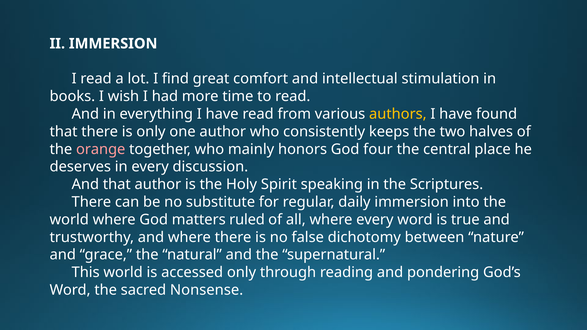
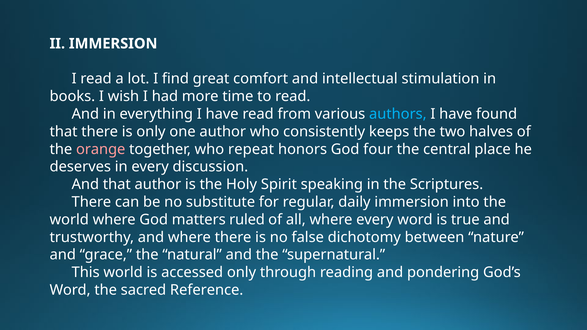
authors colour: yellow -> light blue
mainly: mainly -> repeat
Nonsense: Nonsense -> Reference
